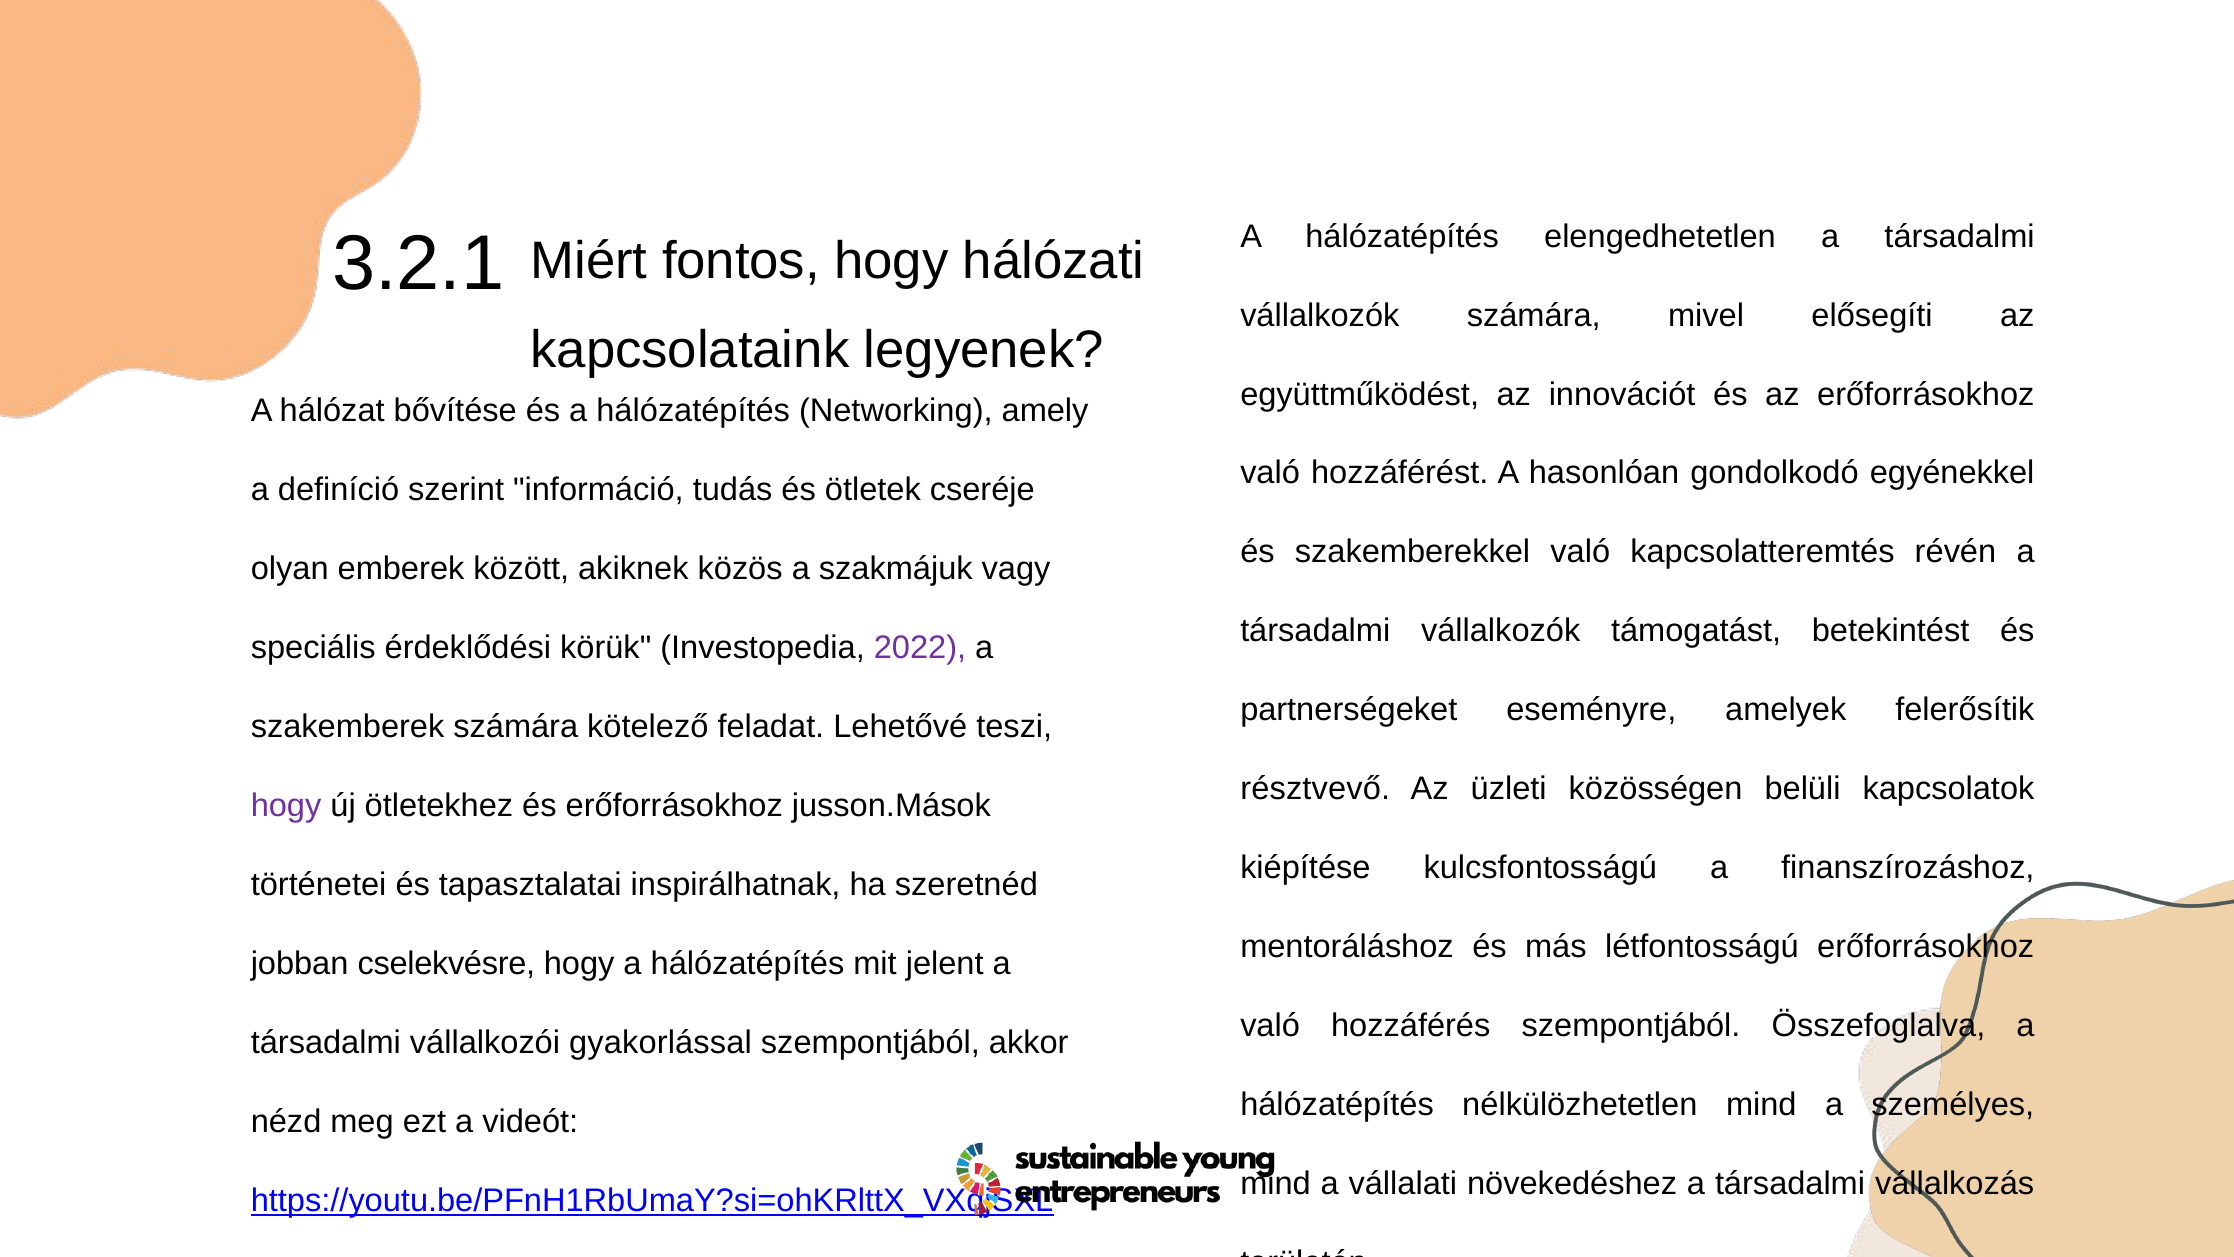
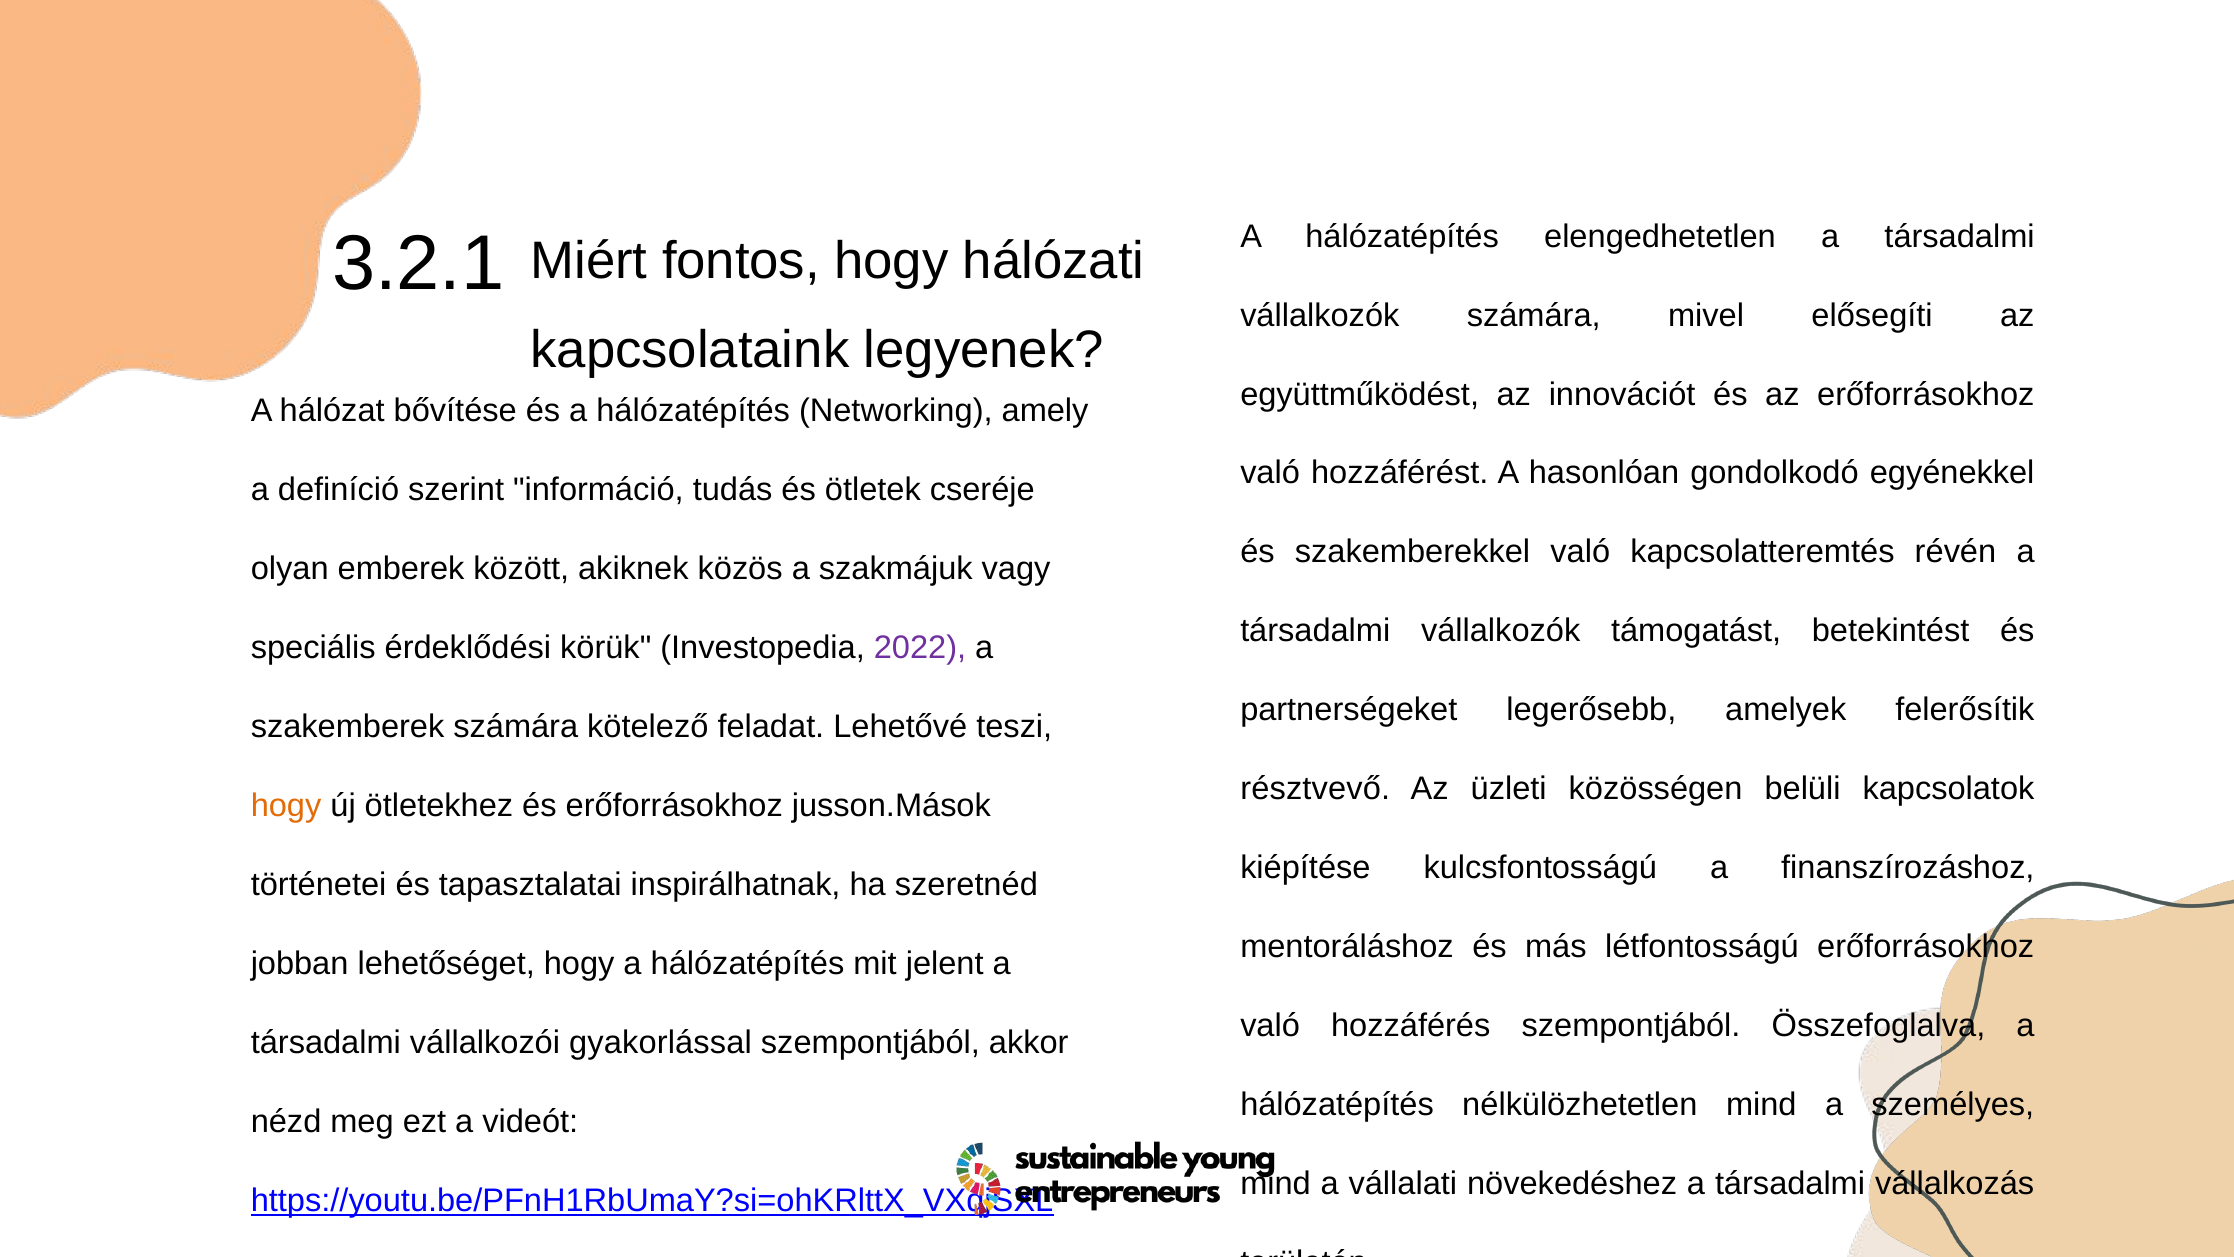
eseményre: eseményre -> legerősebb
hogy at (286, 805) colour: purple -> orange
cselekvésre: cselekvésre -> lehetőséget
